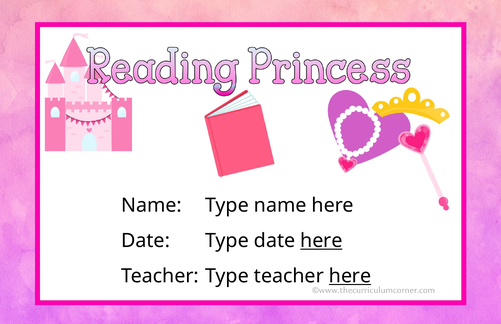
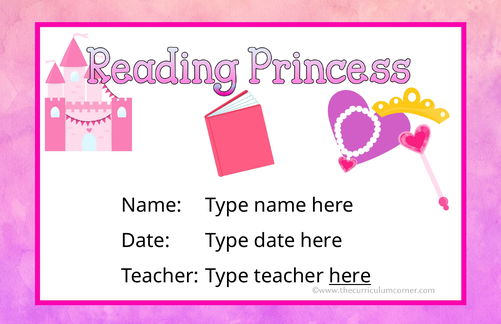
here at (321, 241) underline: present -> none
